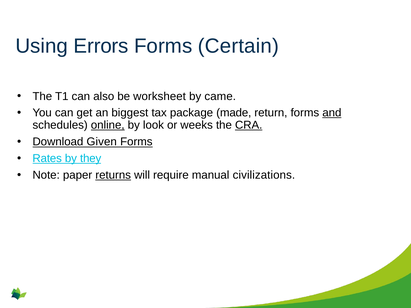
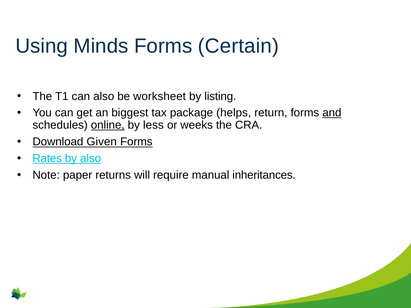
Errors: Errors -> Minds
came: came -> listing
made: made -> helps
look: look -> less
CRA underline: present -> none
by they: they -> also
returns underline: present -> none
civilizations: civilizations -> inheritances
